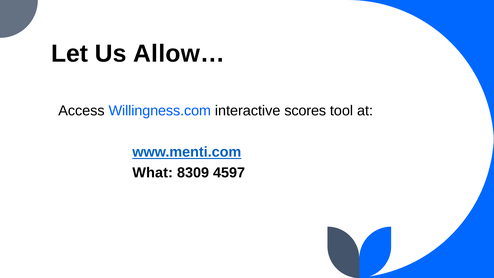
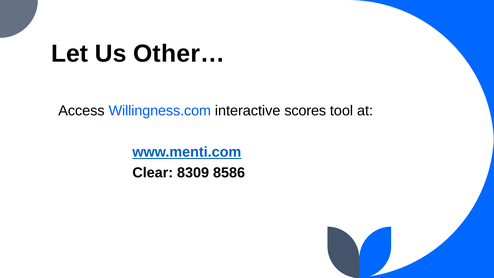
Allow…: Allow… -> Other…
What: What -> Clear
4597: 4597 -> 8586
